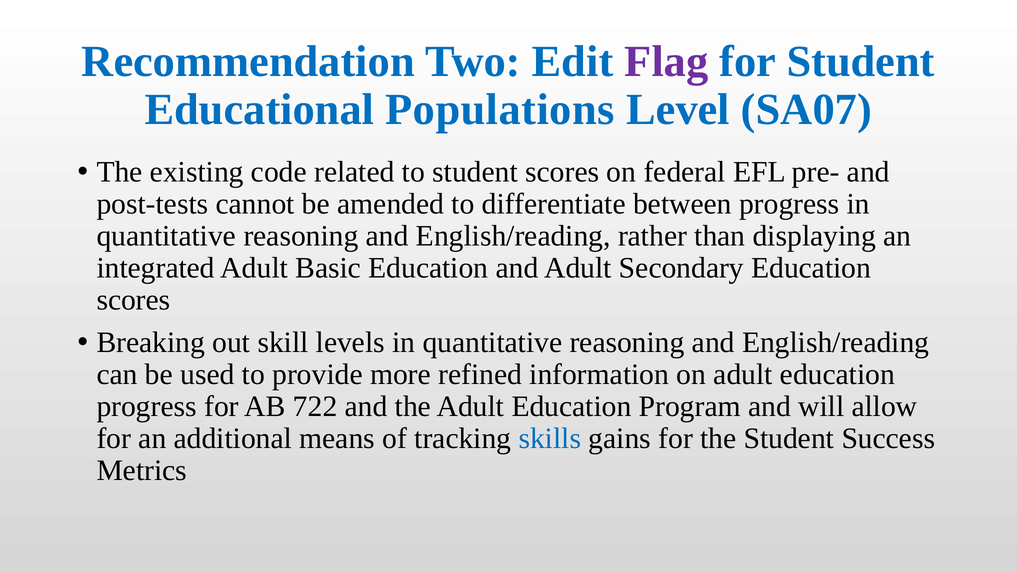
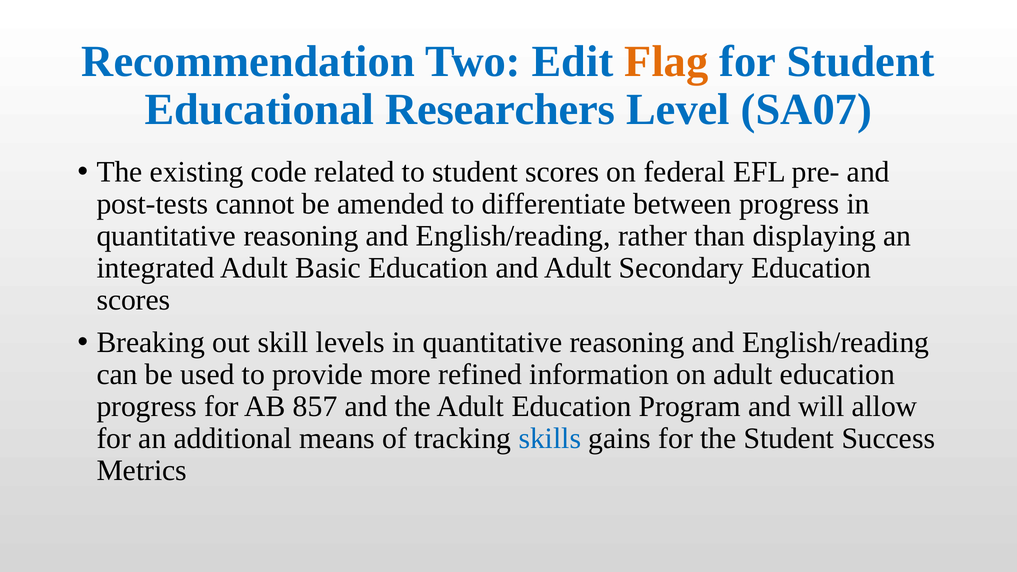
Flag colour: purple -> orange
Populations: Populations -> Researchers
722: 722 -> 857
